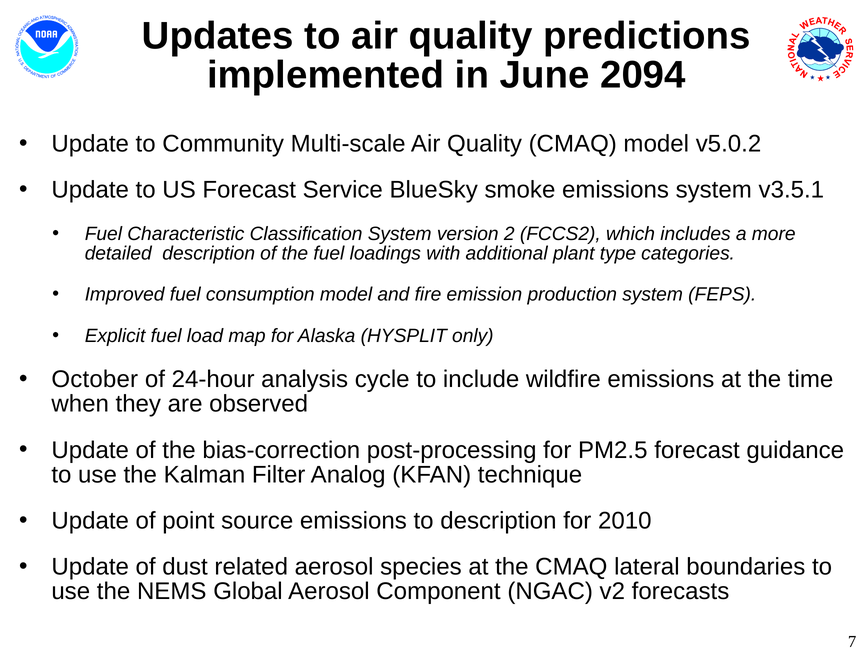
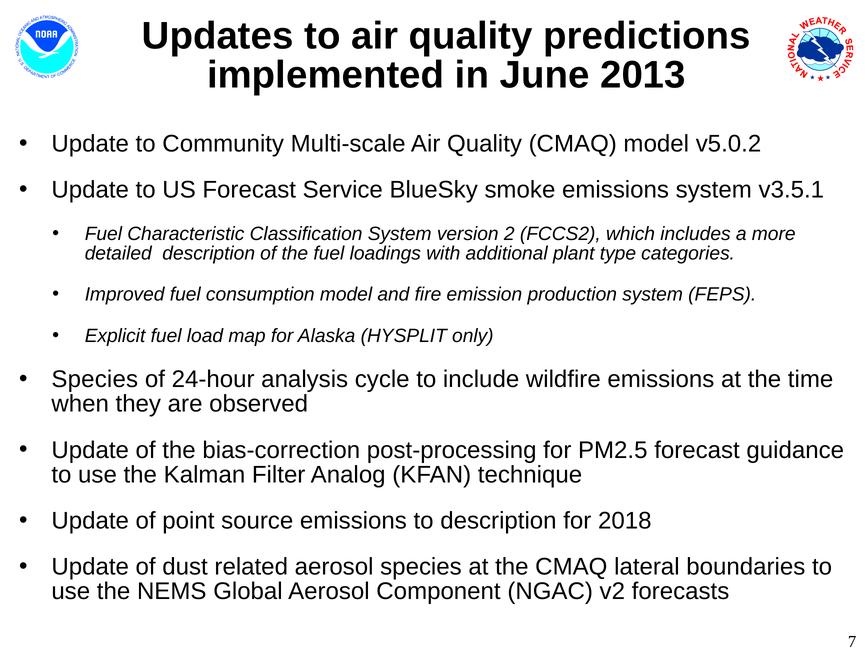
2094: 2094 -> 2013
October at (95, 379): October -> Species
2010: 2010 -> 2018
